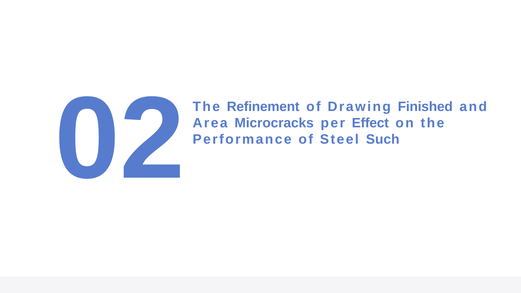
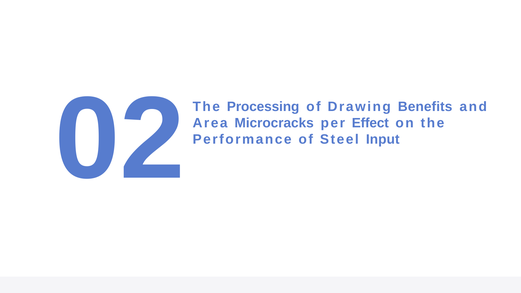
Refinement: Refinement -> Processing
Finished: Finished -> Benefits
Such: Such -> Input
